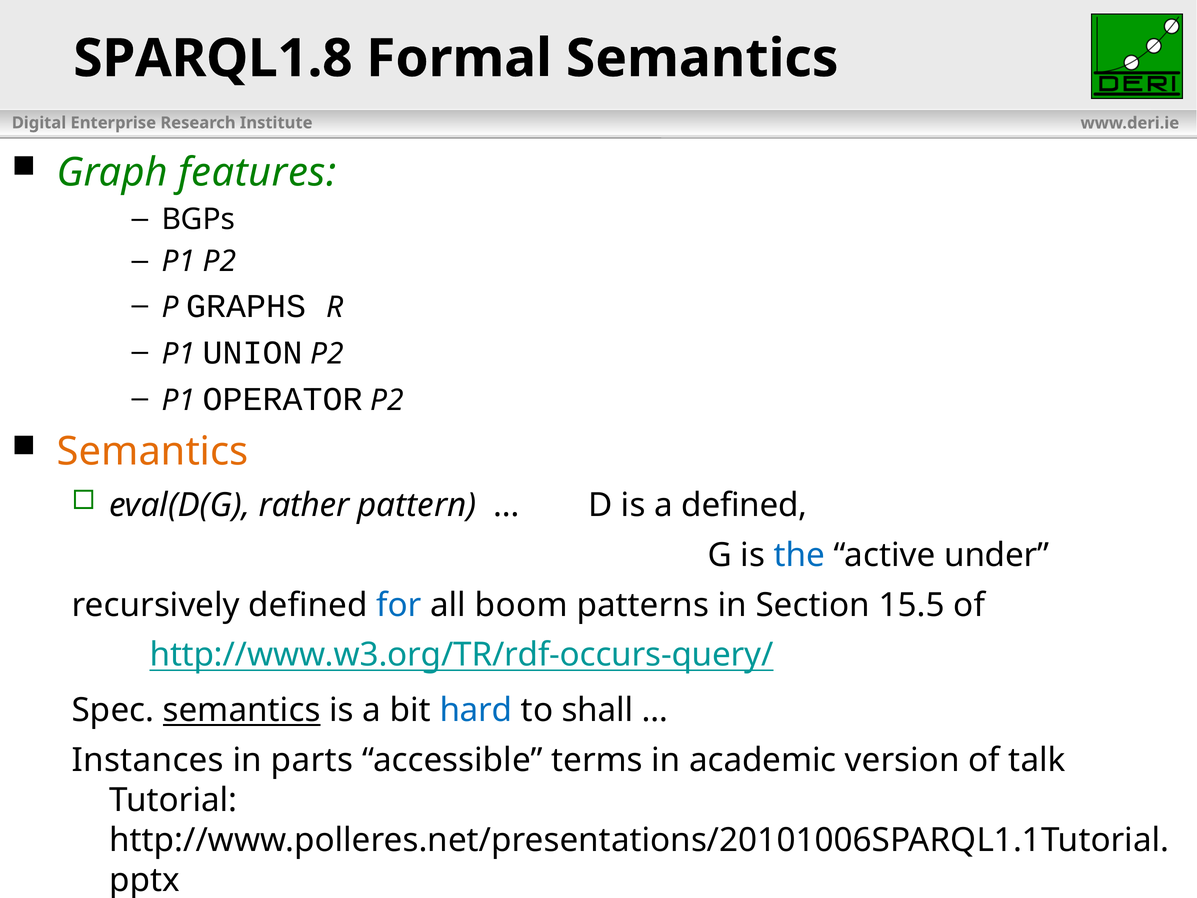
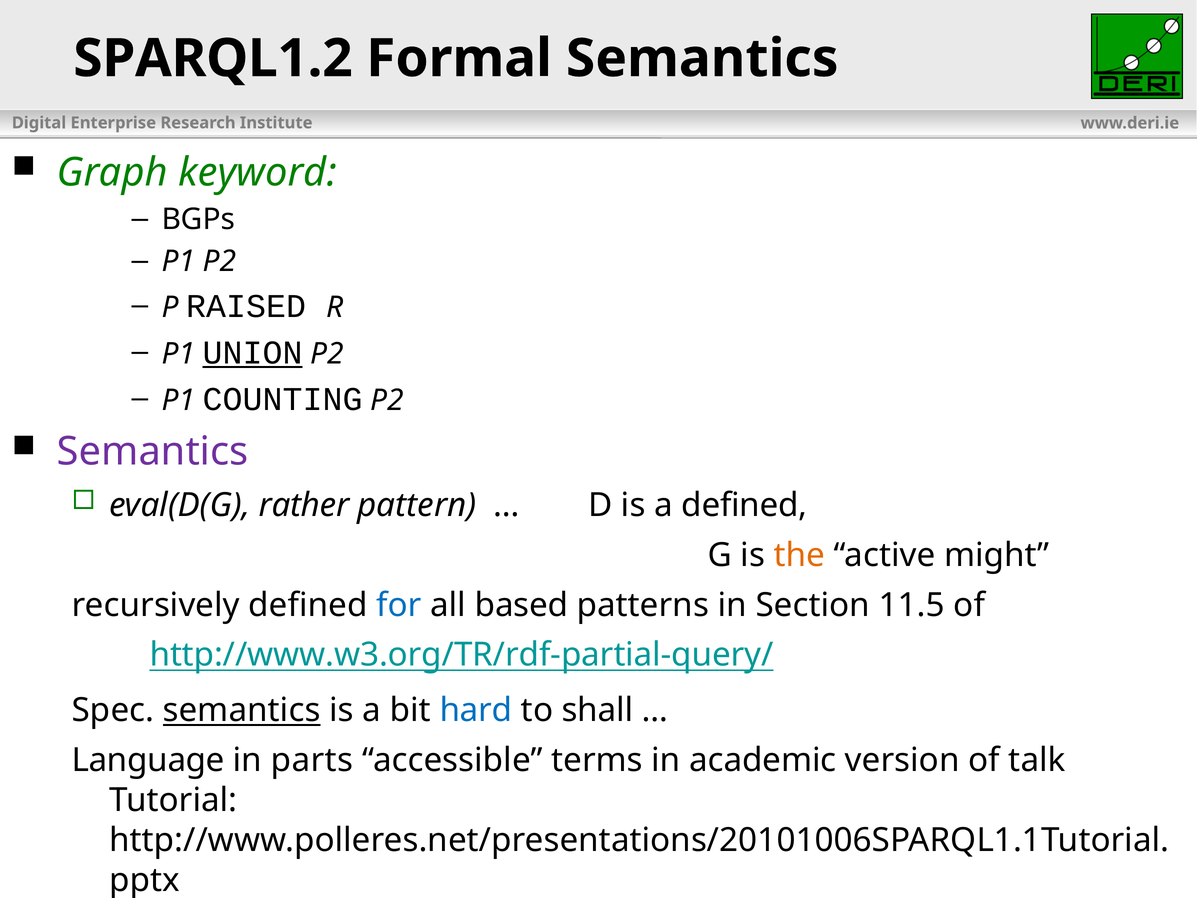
SPARQL1.8: SPARQL1.8 -> SPARQL1.2
features: features -> keyword
GRAPHS: GRAPHS -> RAISED
UNION underline: none -> present
OPERATOR: OPERATOR -> COUNTING
Semantics at (153, 452) colour: orange -> purple
the colour: blue -> orange
under: under -> might
boom: boom -> based
15.5: 15.5 -> 11.5
http://www.w3.org/TR/rdf-occurs-query/: http://www.w3.org/TR/rdf-occurs-query/ -> http://www.w3.org/TR/rdf-partial-query/
Instances: Instances -> Language
